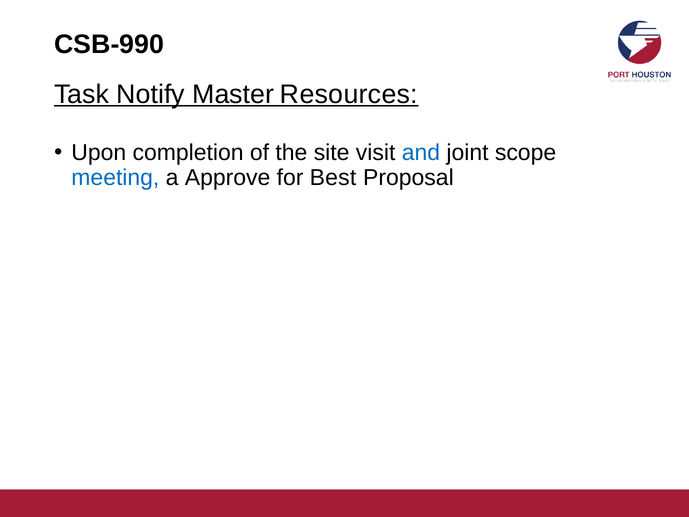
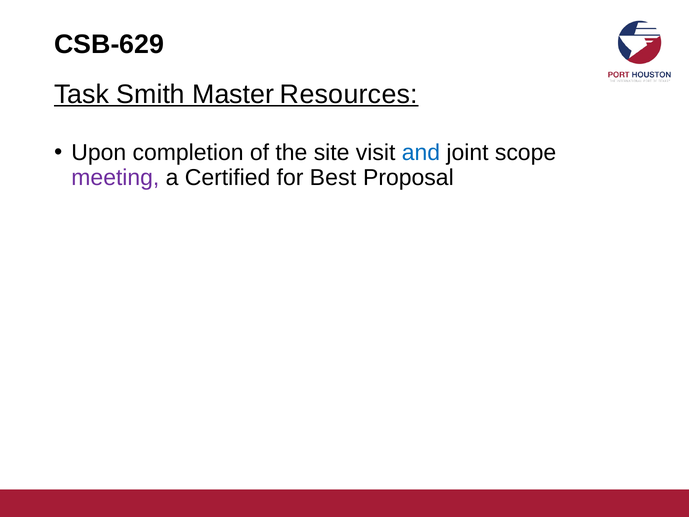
CSB-990: CSB-990 -> CSB-629
Notify: Notify -> Smith
meeting colour: blue -> purple
Approve: Approve -> Certified
